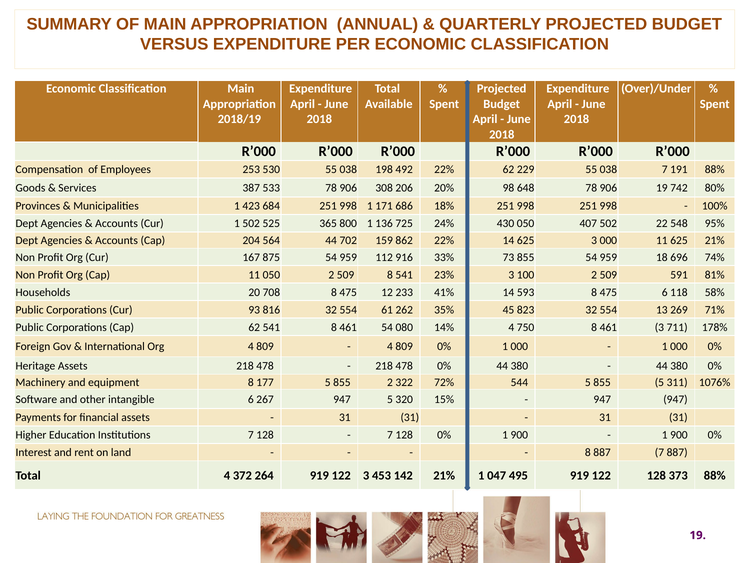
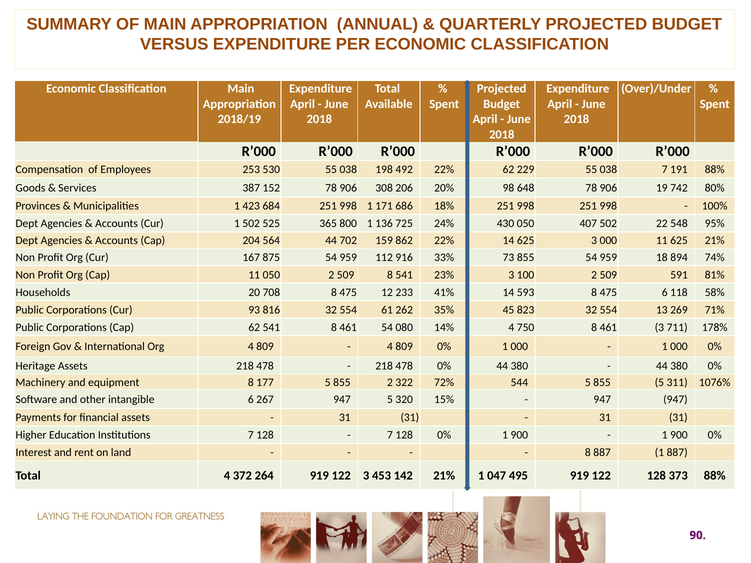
533: 533 -> 152
696: 696 -> 894
887 7: 7 -> 1
29 19: 19 -> 90
